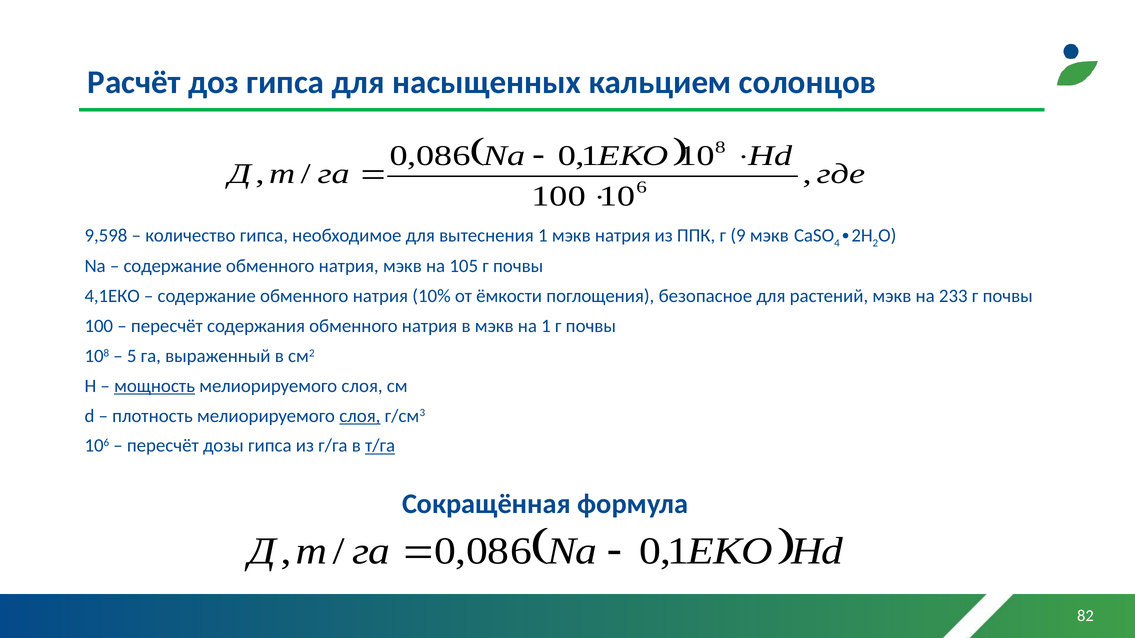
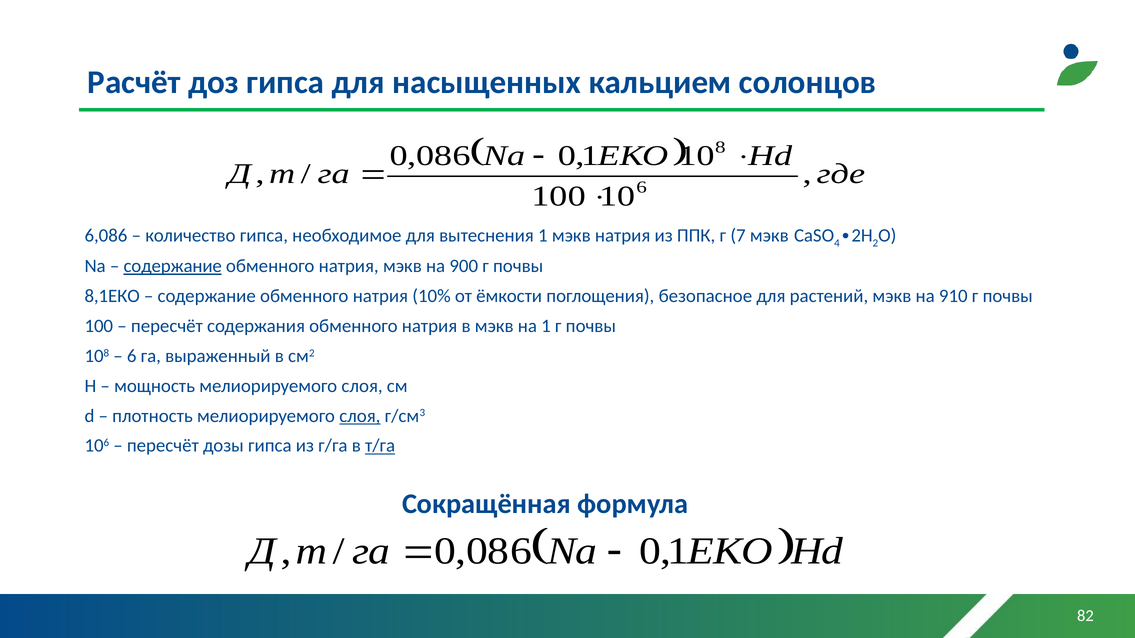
9,598: 9,598 -> 6,086
9: 9 -> 7
содержание at (173, 266) underline: none -> present
105: 105 -> 900
4,1ЕКО: 4,1ЕКО -> 8,1ЕКО
233: 233 -> 910
5 at (132, 356): 5 -> 6
мощность underline: present -> none
